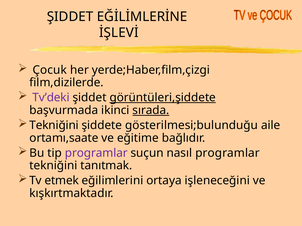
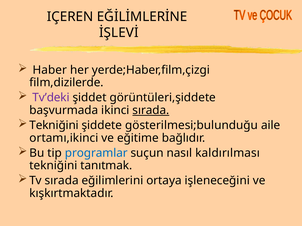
ŞIDDET at (70, 17): ŞIDDET -> IÇEREN
Çocuk: Çocuk -> Haber
görüntüleri,şiddete underline: present -> none
ortamı,saate: ortamı,saate -> ortamı,ikinci
programlar at (96, 153) colour: purple -> blue
nasıl programlar: programlar -> kaldırılması
Tv etmek: etmek -> sırada
